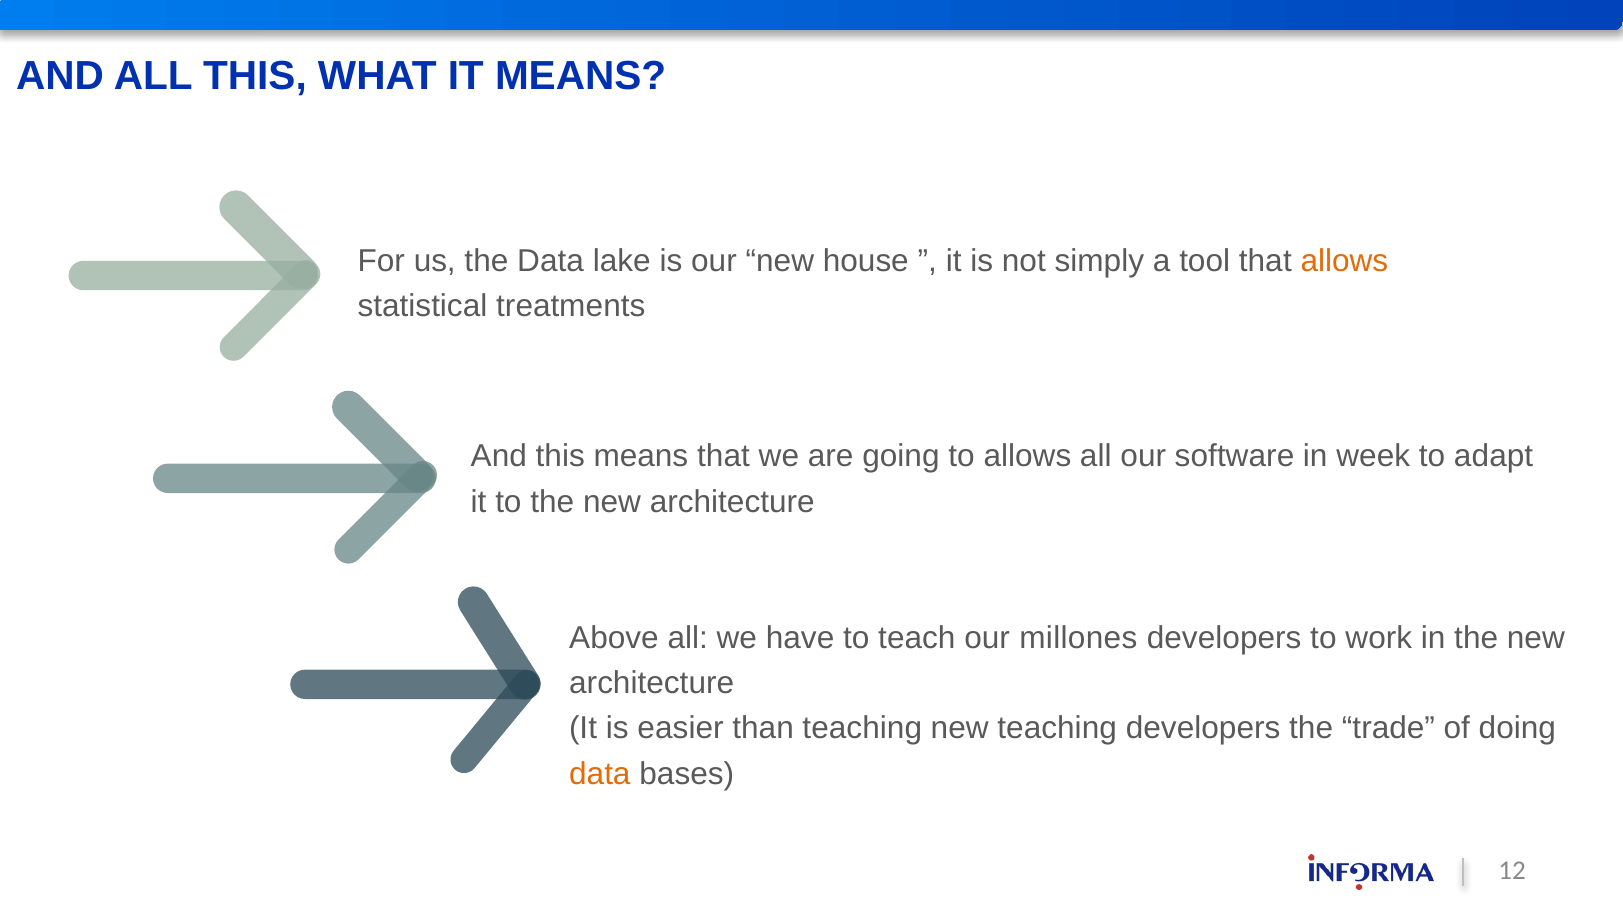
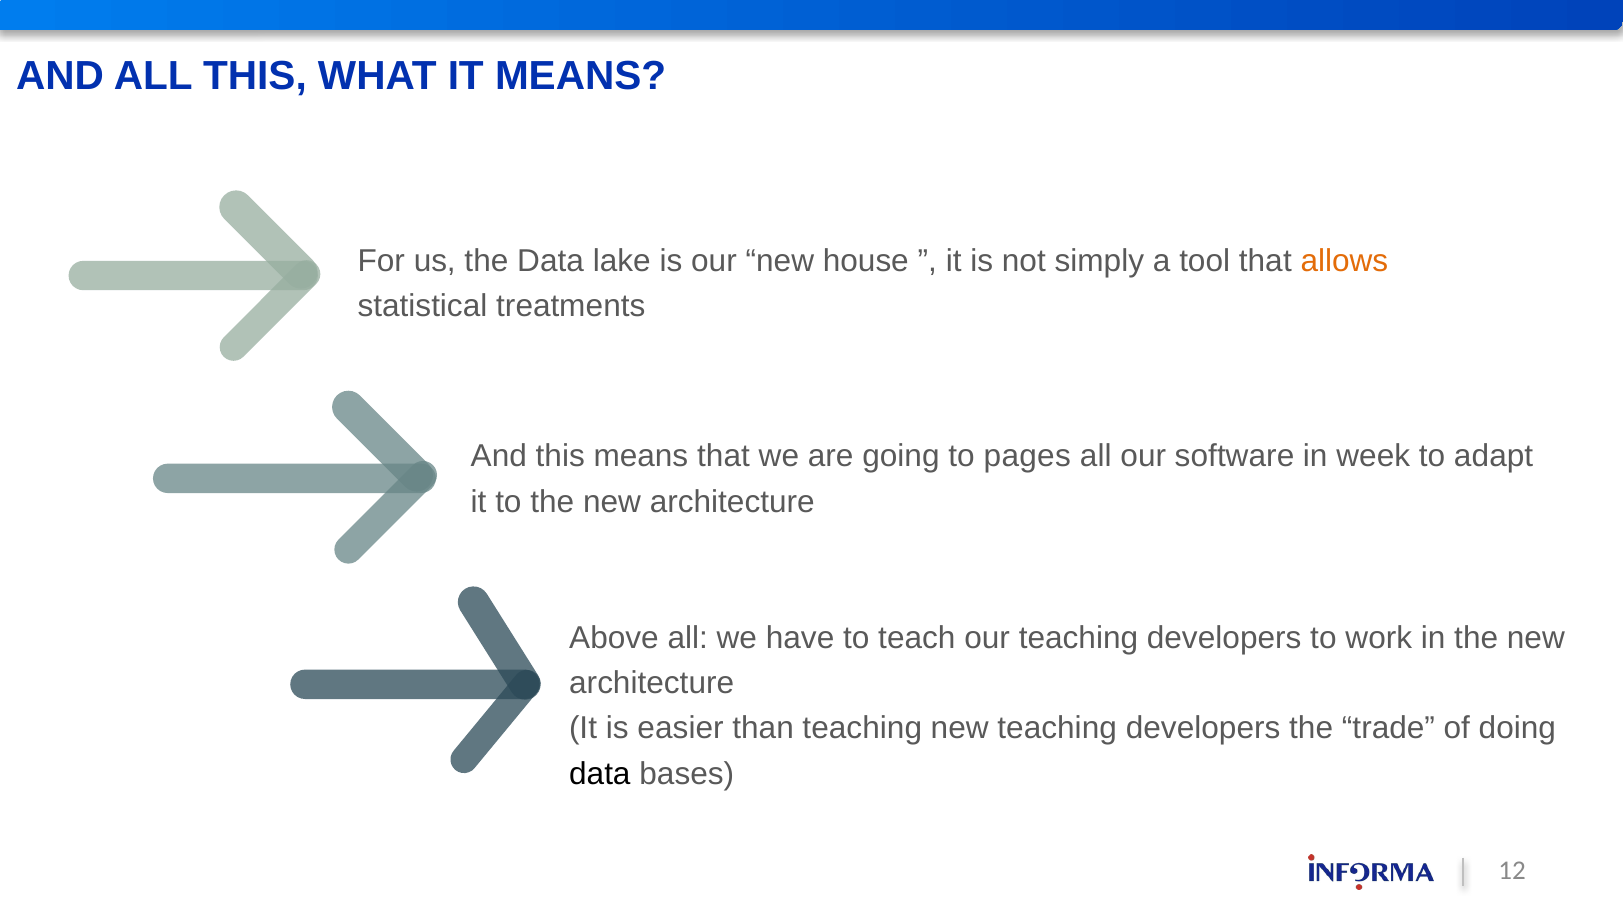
to allows: allows -> pages
our millones: millones -> teaching
data at (600, 774) colour: orange -> black
